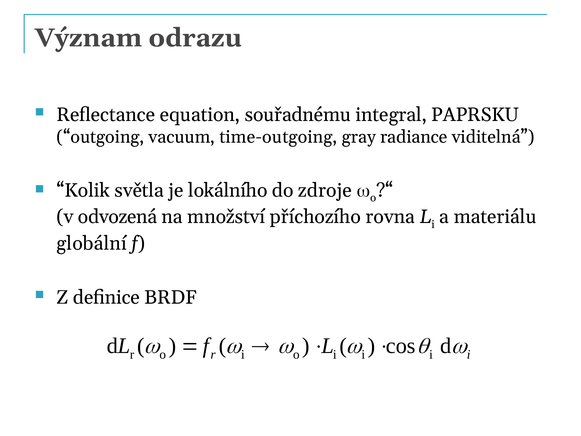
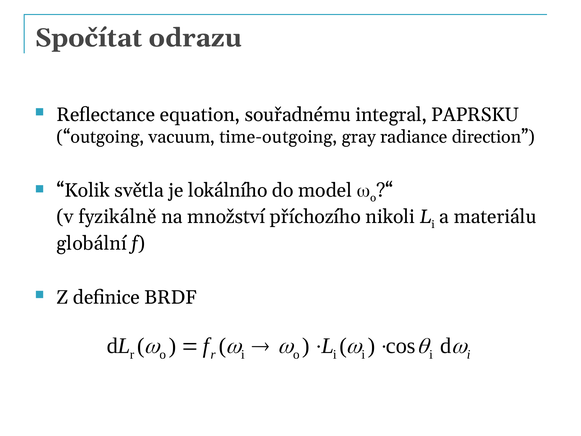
Význam: Význam -> Spočítat
viditelná: viditelná -> direction
zdroje: zdroje -> model
odvozená: odvozená -> fyzikálně
rovna: rovna -> nikoli
